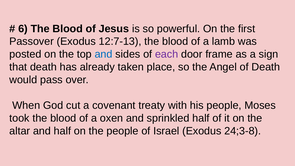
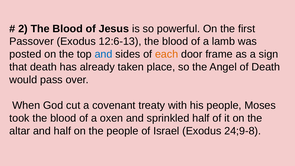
6: 6 -> 2
12:7-13: 12:7-13 -> 12:6-13
each colour: purple -> orange
24;3-8: 24;3-8 -> 24;9-8
